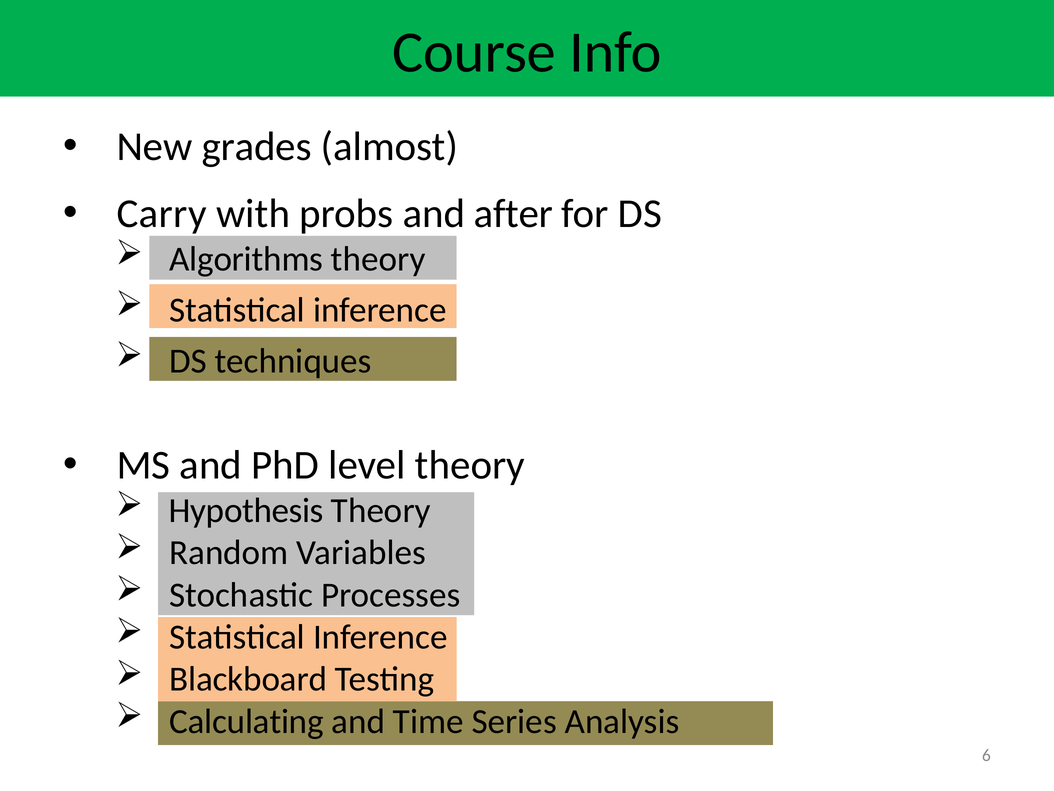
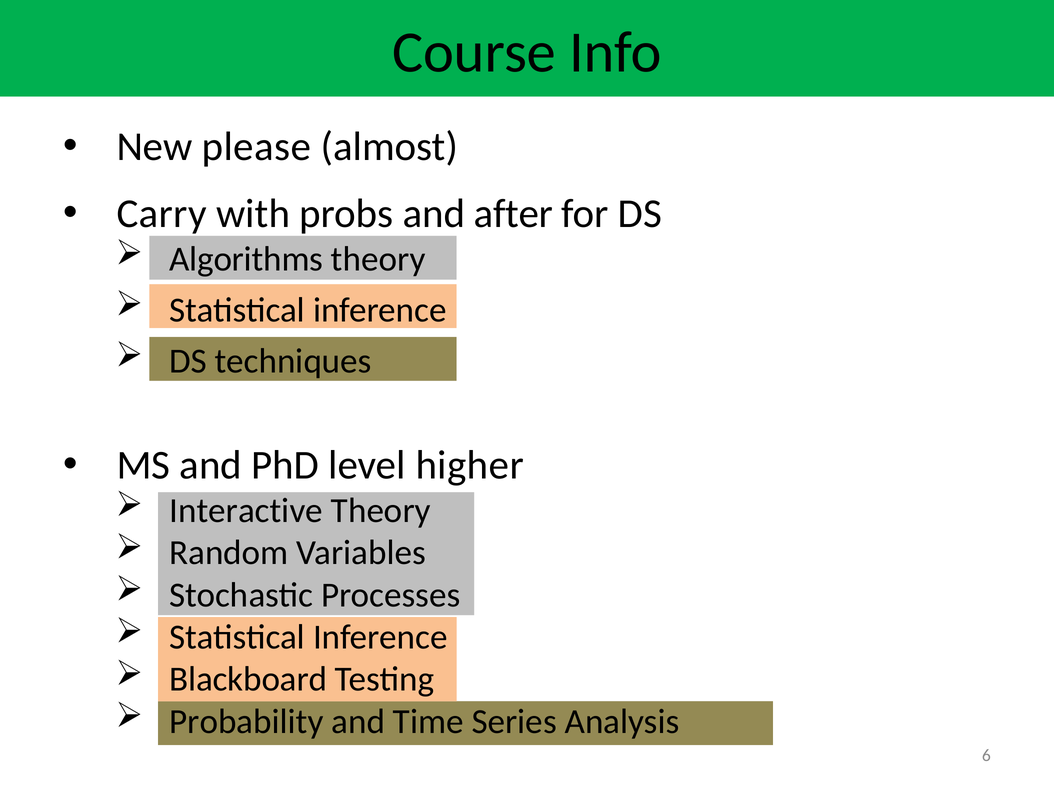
grades: grades -> please
level theory: theory -> higher
Hypothesis: Hypothesis -> Interactive
Calculating: Calculating -> Probability
